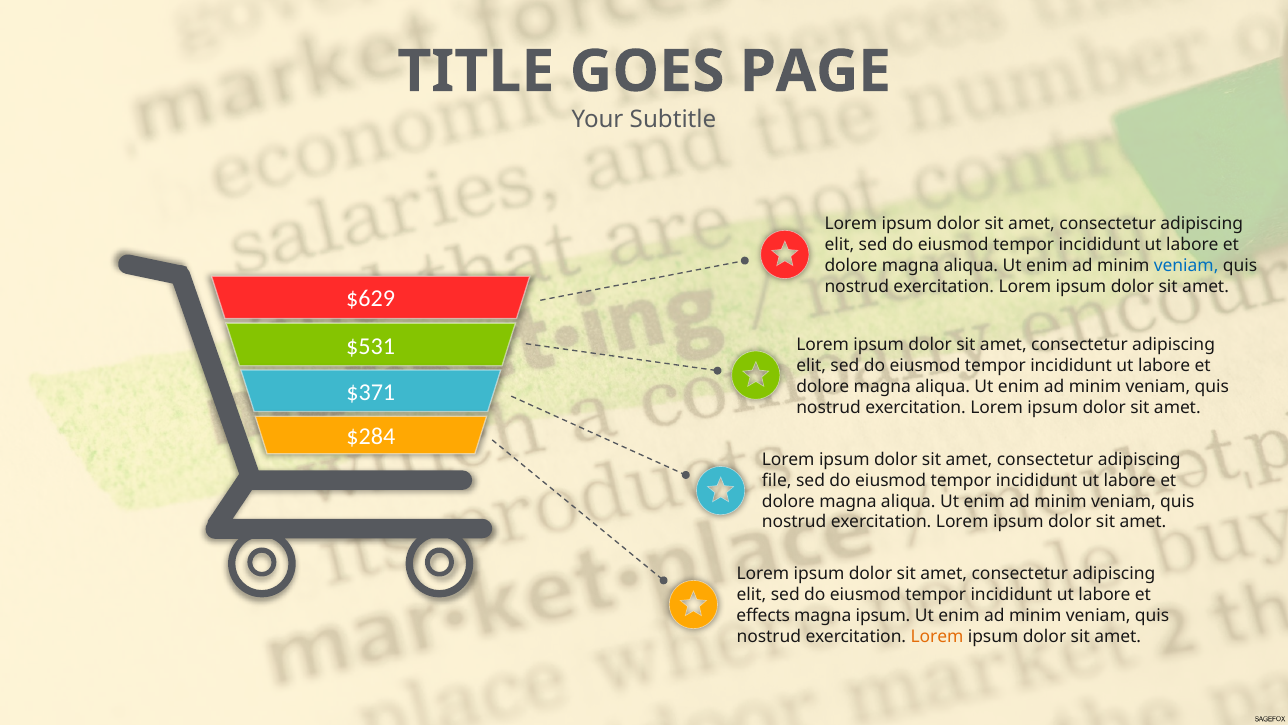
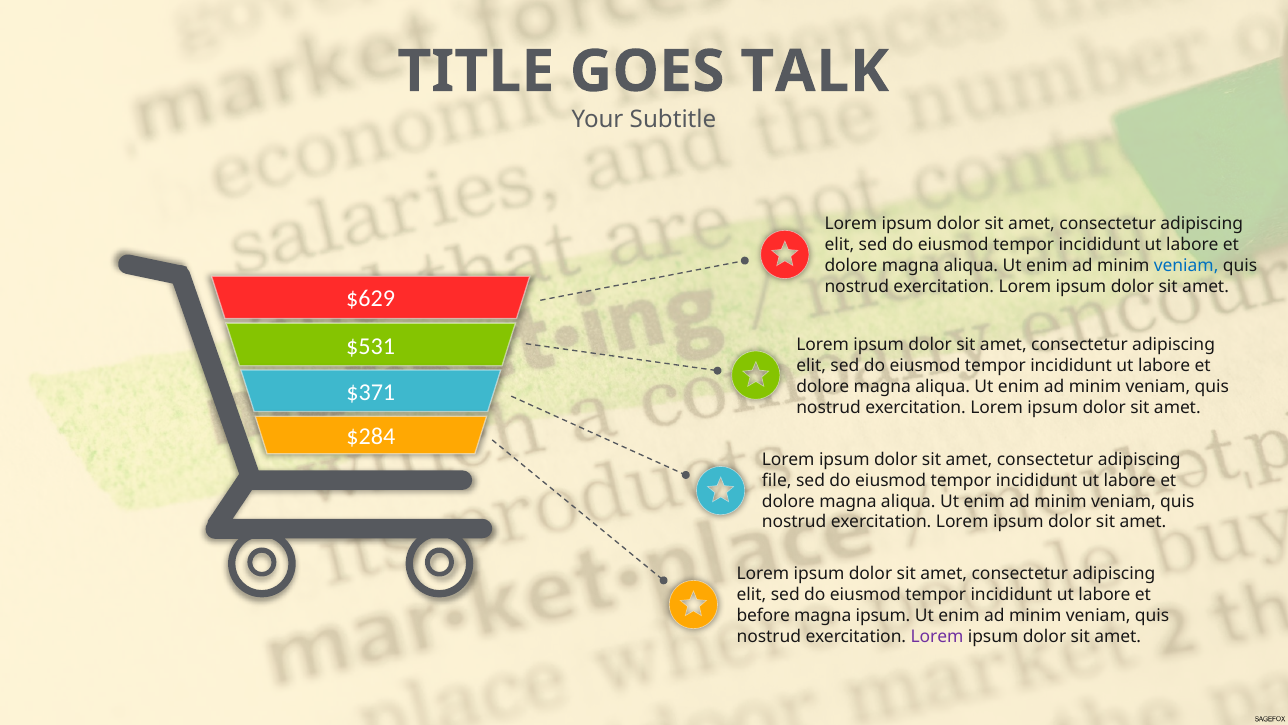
PAGE: PAGE -> TALK
effects: effects -> before
Lorem at (937, 636) colour: orange -> purple
